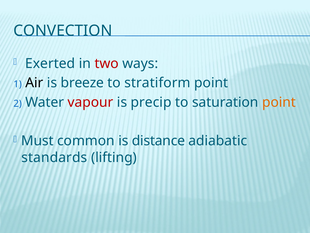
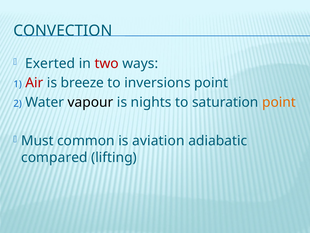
Air colour: black -> red
stratiform: stratiform -> inversions
vapour colour: red -> black
precip: precip -> nights
distance: distance -> aviation
standards: standards -> compared
